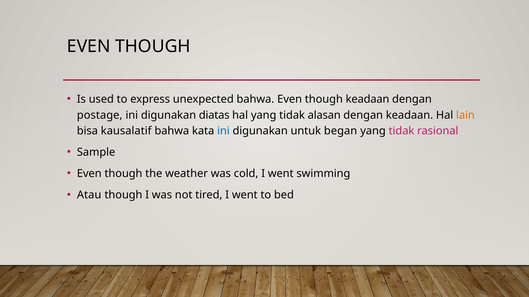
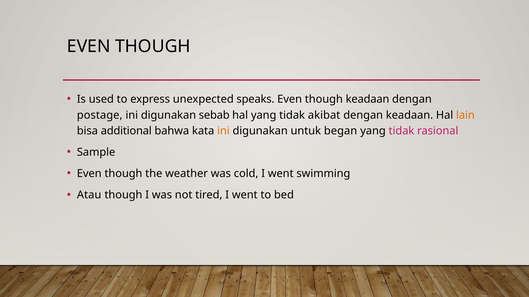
unexpected bahwa: bahwa -> speaks
diatas: diatas -> sebab
alasan: alasan -> akibat
kausalatif: kausalatif -> additional
ini at (223, 131) colour: blue -> orange
